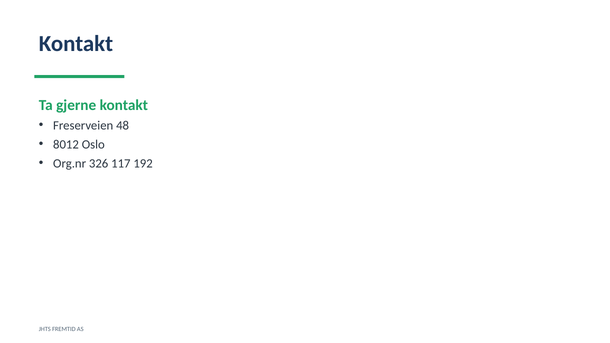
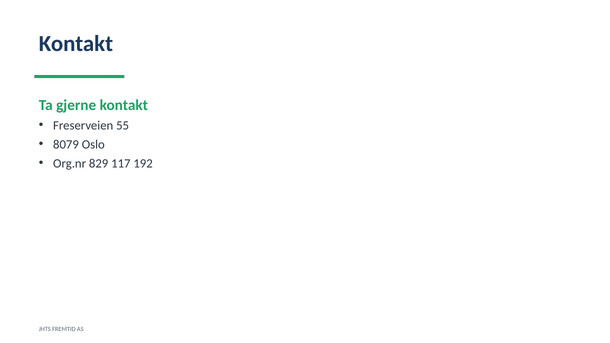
48: 48 -> 55
8012: 8012 -> 8079
326: 326 -> 829
